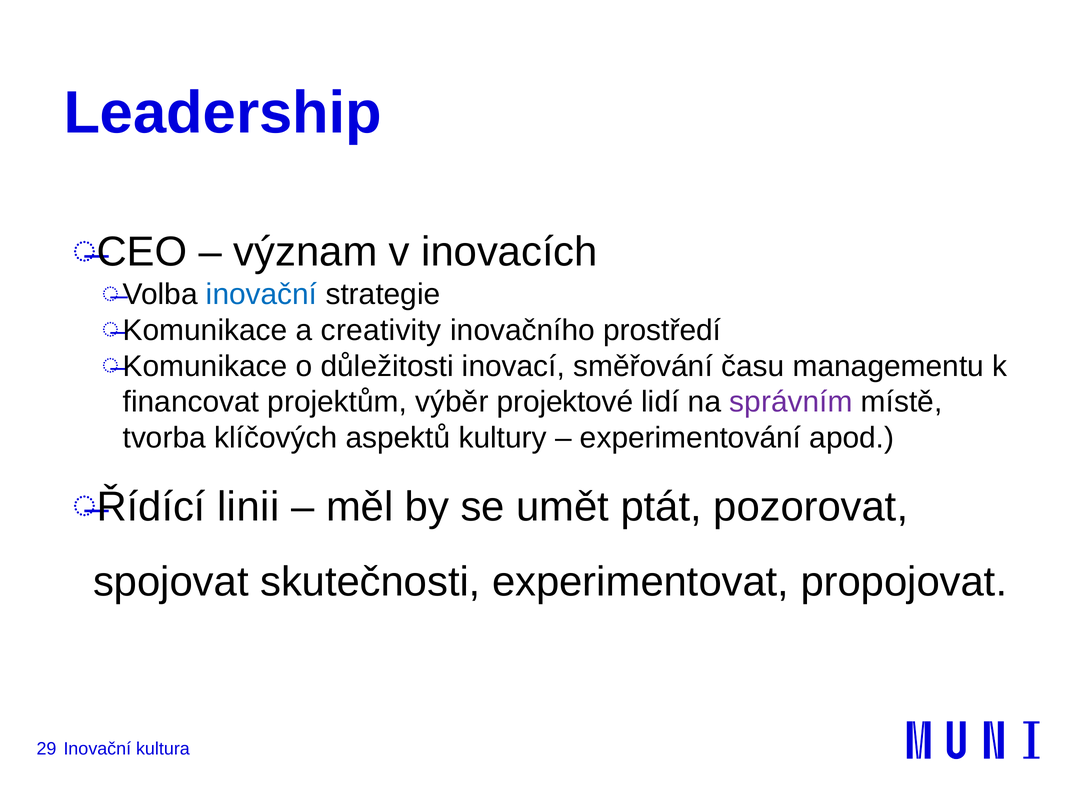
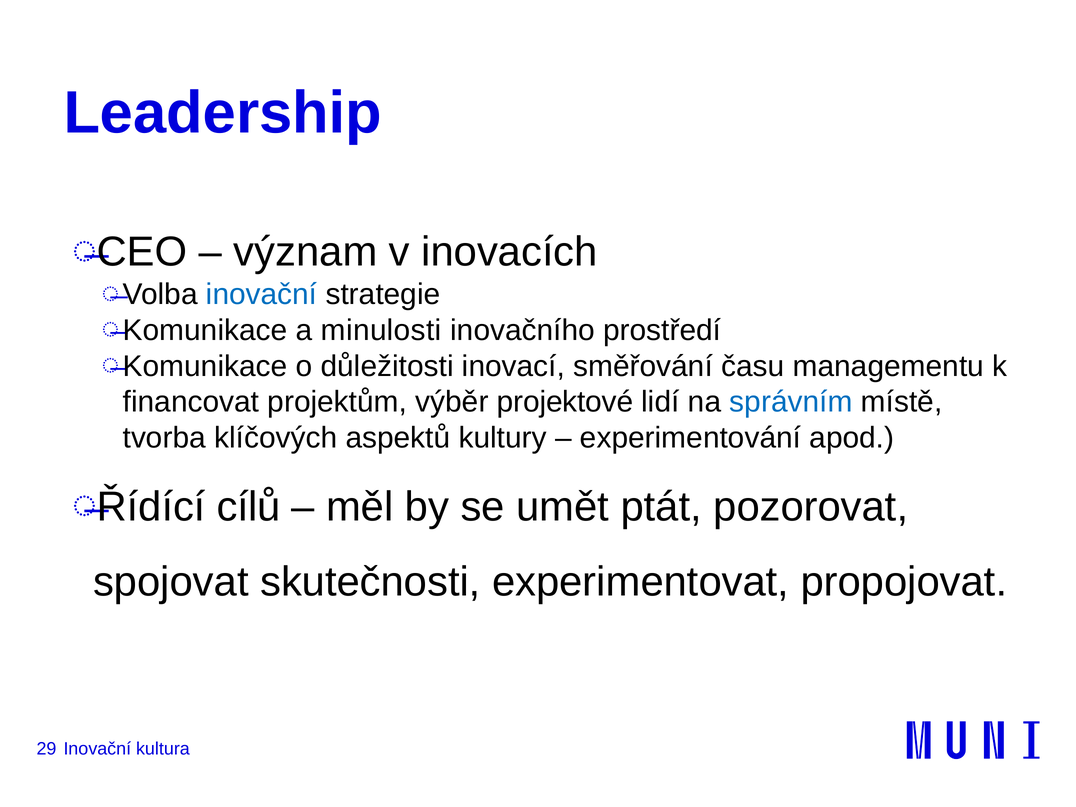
creativity: creativity -> minulosti
správním colour: purple -> blue
linii: linii -> cílů
